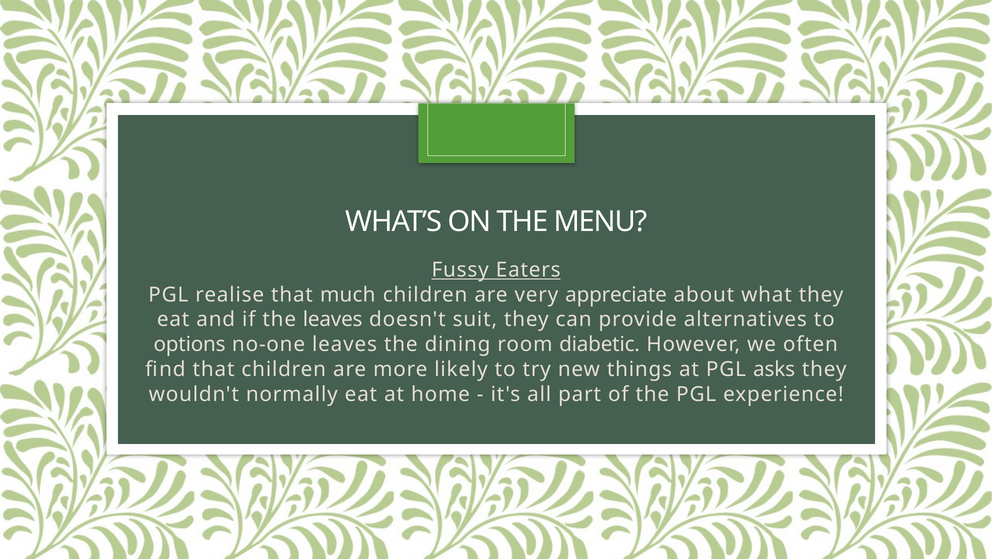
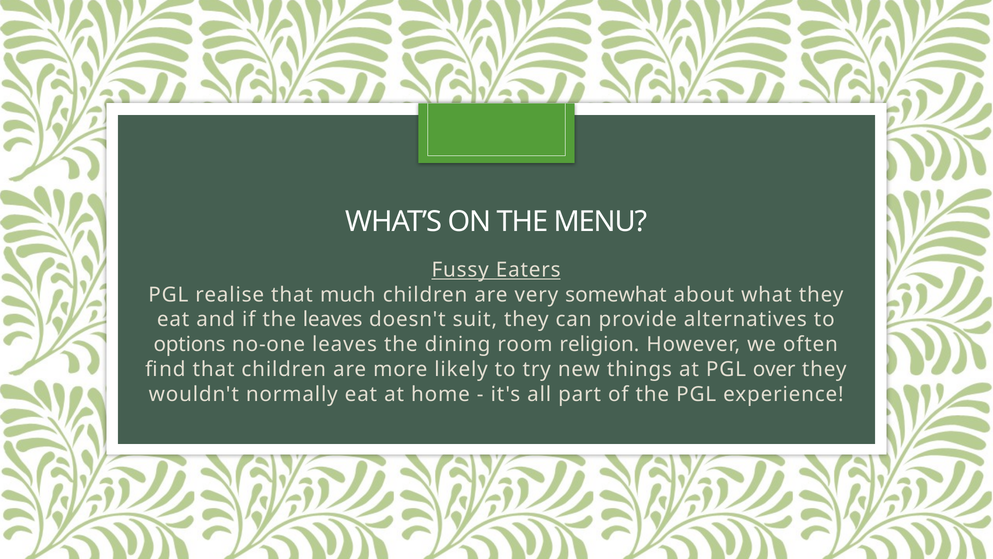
appreciate: appreciate -> somewhat
diabetic: diabetic -> religion
asks: asks -> over
